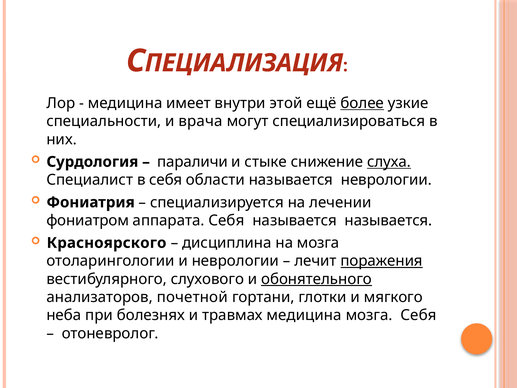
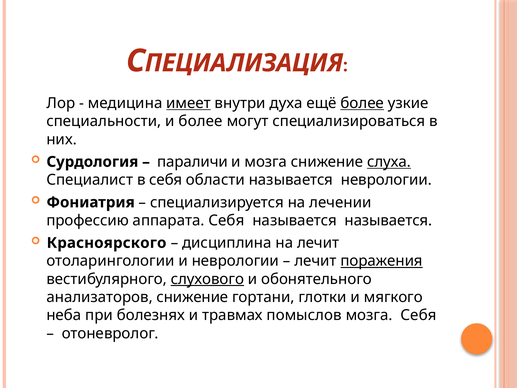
имеет underline: none -> present
этой: этой -> духа
и врача: врача -> более
и стыке: стыке -> мозга
фониатром: фониатром -> профессию
на мозга: мозга -> лечит
слухового underline: none -> present
обонятельного underline: present -> none
анализаторов почетной: почетной -> снижение
травмах медицина: медицина -> помыслов
